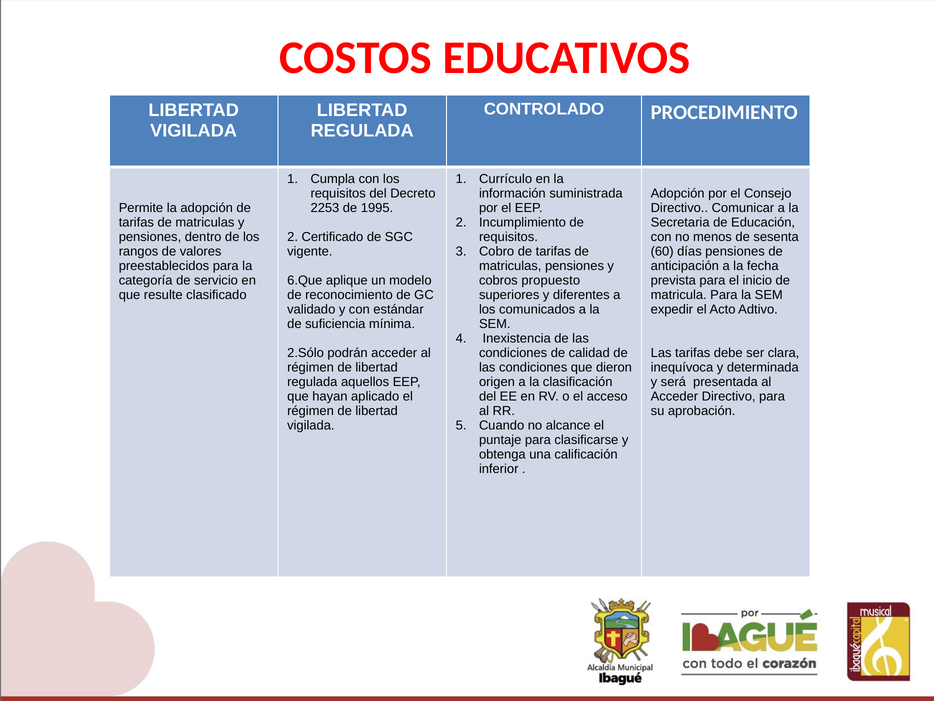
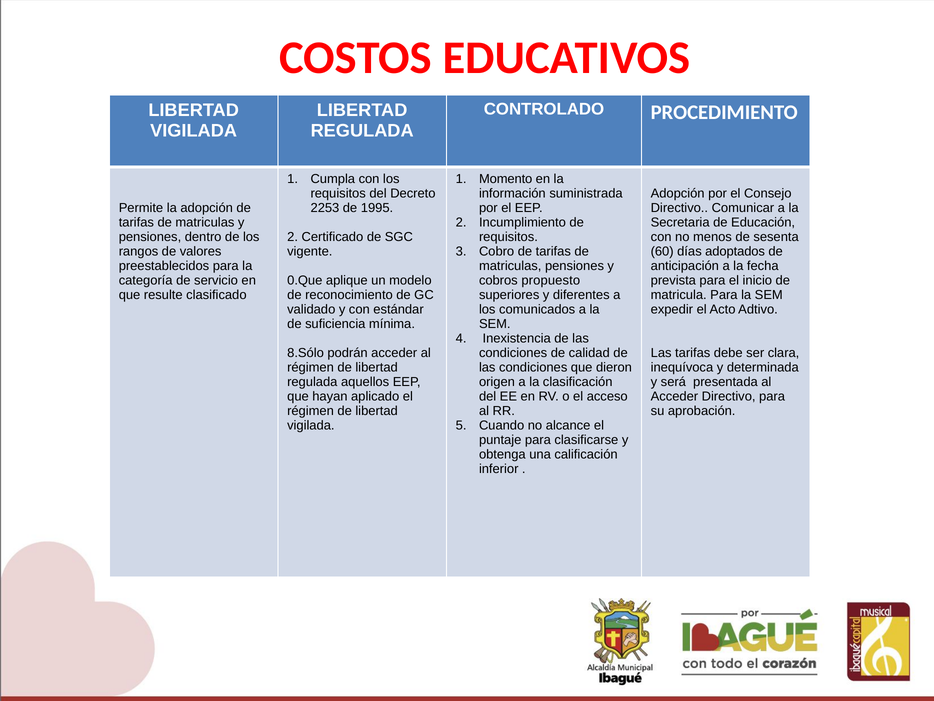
Currículo: Currículo -> Momento
días pensiones: pensiones -> adoptados
6.Que: 6.Que -> 0.Que
2.Sólo: 2.Sólo -> 8.Sólo
